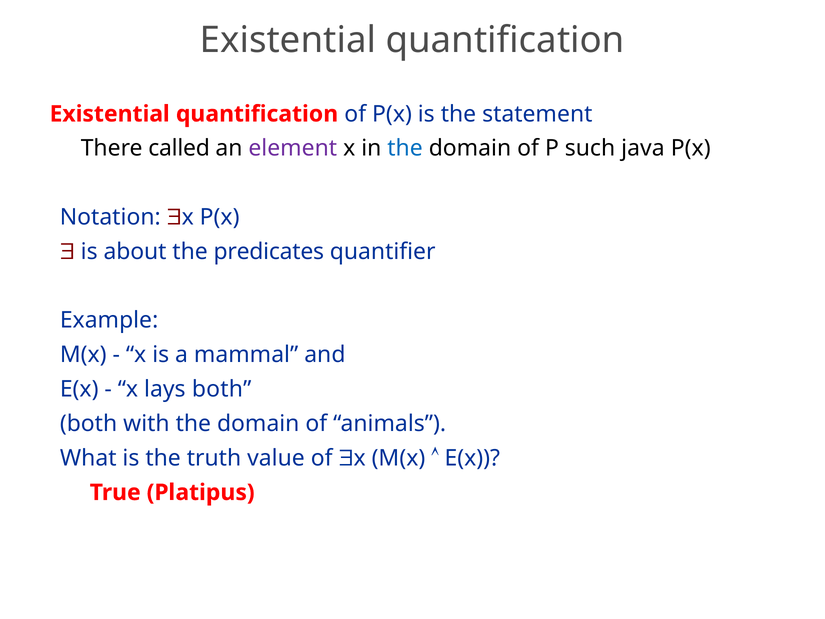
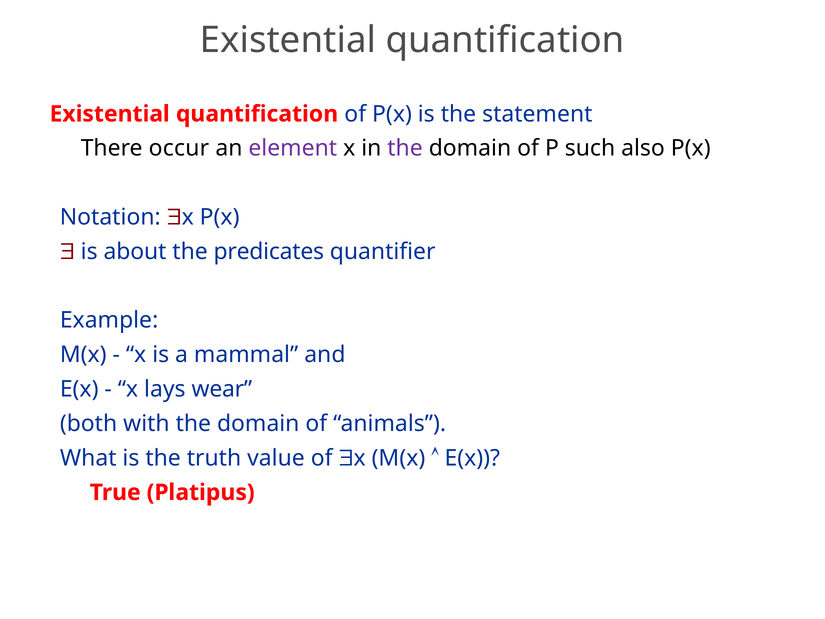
called: called -> occur
the at (405, 148) colour: blue -> purple
java: java -> also
lays both: both -> wear
